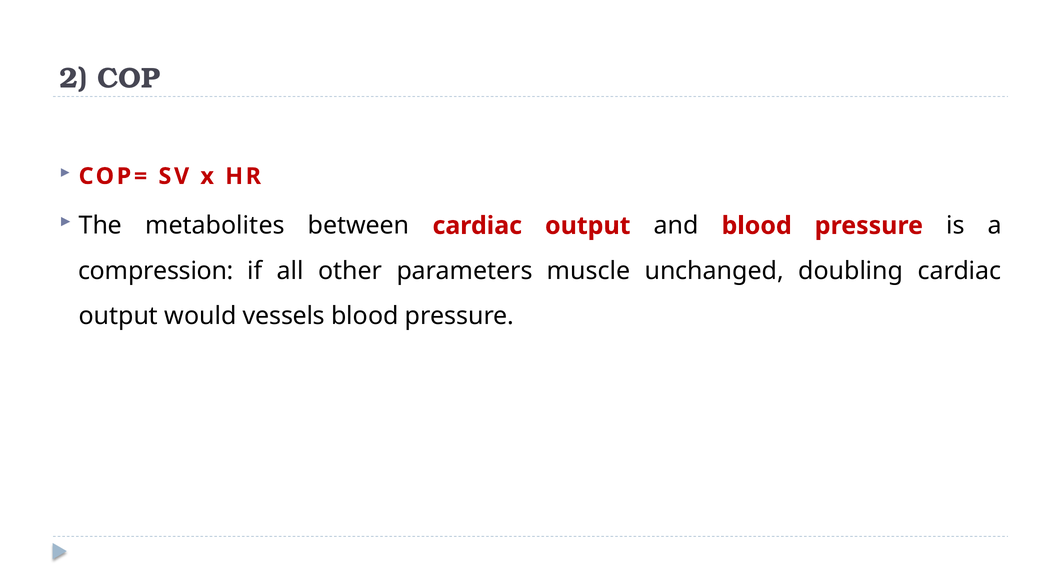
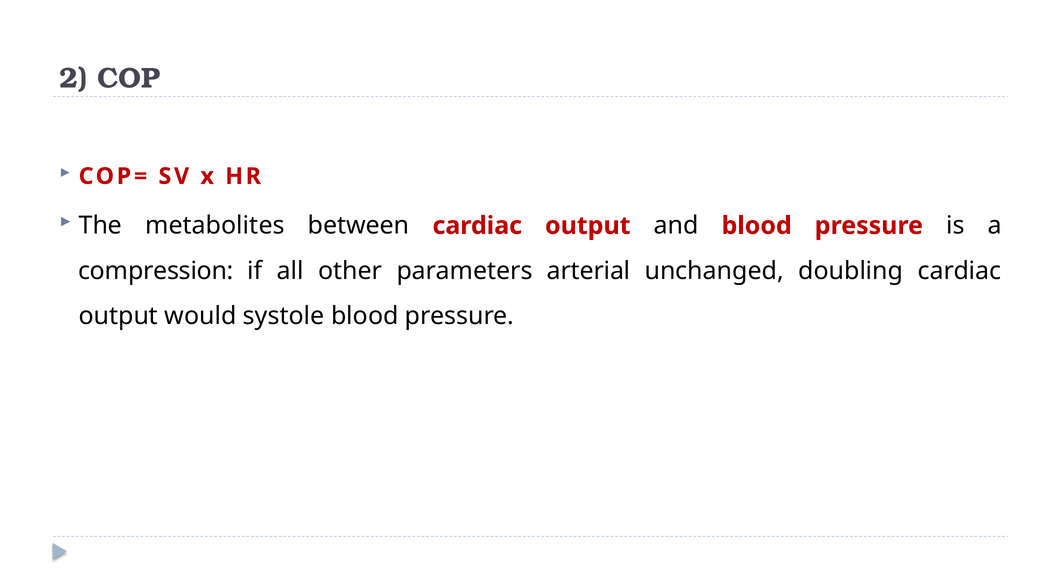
muscle: muscle -> arterial
vessels: vessels -> systole
